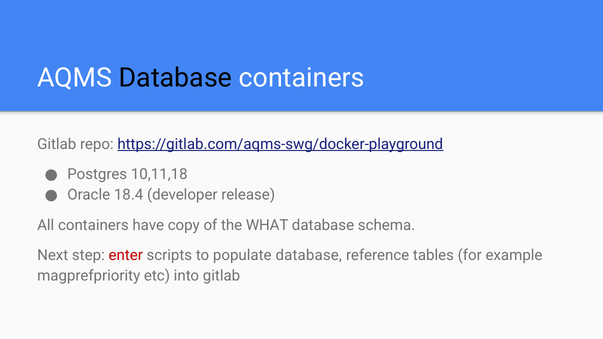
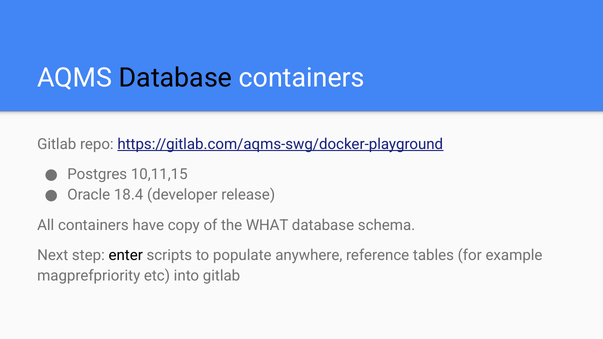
10,11,18: 10,11,18 -> 10,11,15
enter colour: red -> black
populate database: database -> anywhere
